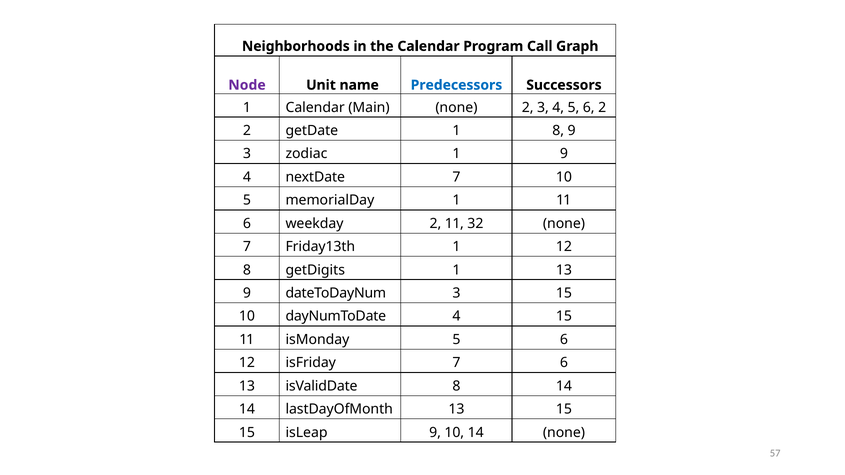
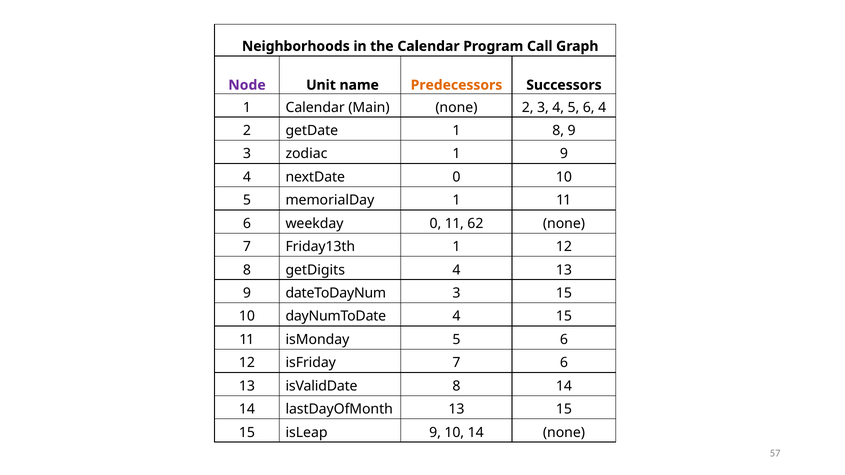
Predecessors colour: blue -> orange
6 2: 2 -> 4
nextDate 7: 7 -> 0
weekday 2: 2 -> 0
32: 32 -> 62
getDigits 1: 1 -> 4
